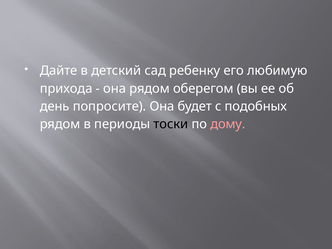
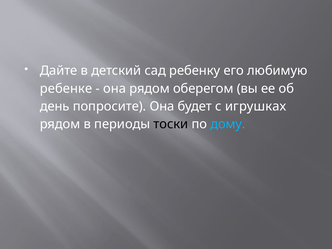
прихода: прихода -> ребенке
подобных: подобных -> игрушках
дому colour: pink -> light blue
